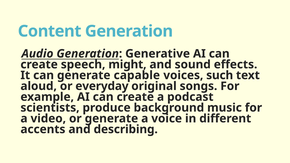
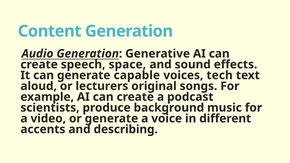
might: might -> space
such: such -> tech
everyday: everyday -> lecturers
